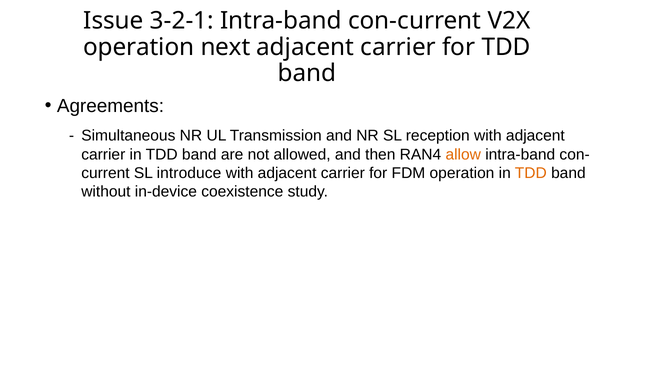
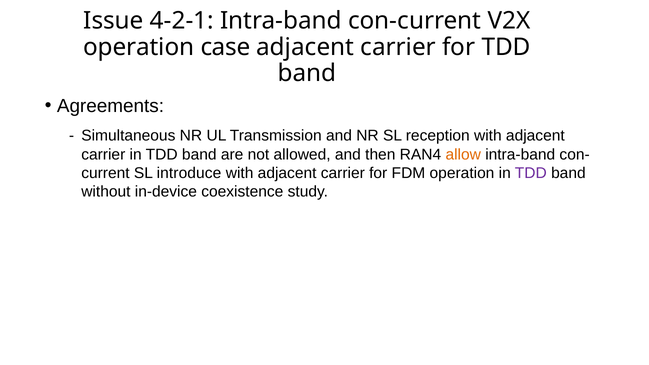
3-2-1: 3-2-1 -> 4-2-1
next: next -> case
TDD at (531, 173) colour: orange -> purple
